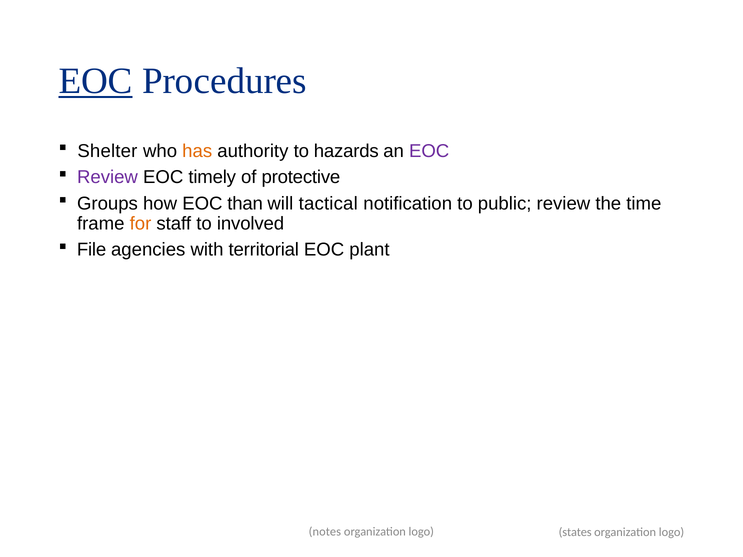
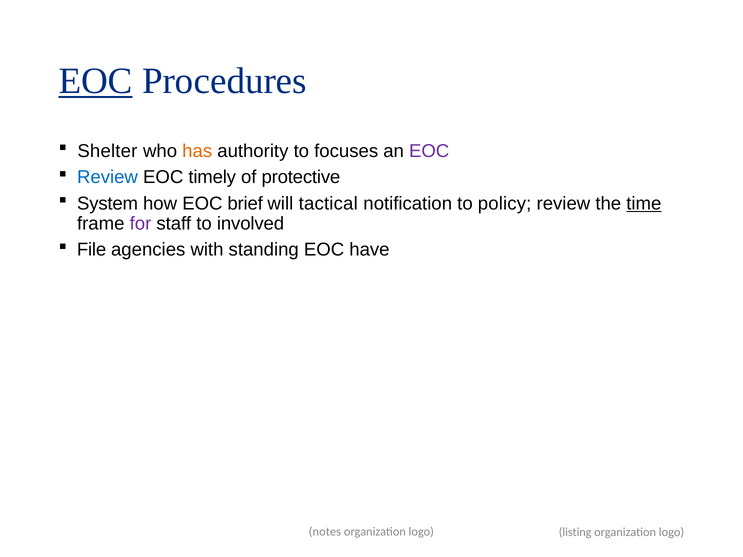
hazards: hazards -> focuses
Review at (107, 177) colour: purple -> blue
Groups: Groups -> System
than: than -> brief
public: public -> policy
time underline: none -> present
for colour: orange -> purple
territorial: territorial -> standing
plant: plant -> have
states: states -> listing
